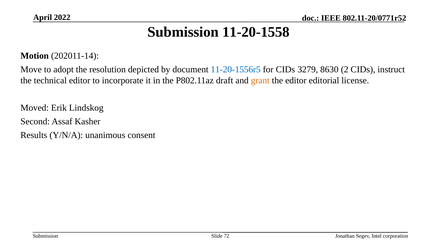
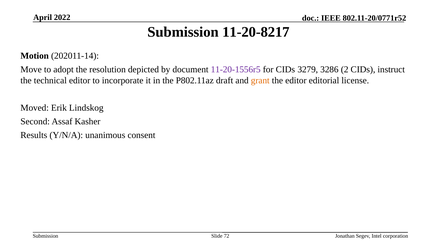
11-20-1558: 11-20-1558 -> 11-20-8217
11-20-1556r5 colour: blue -> purple
8630: 8630 -> 3286
